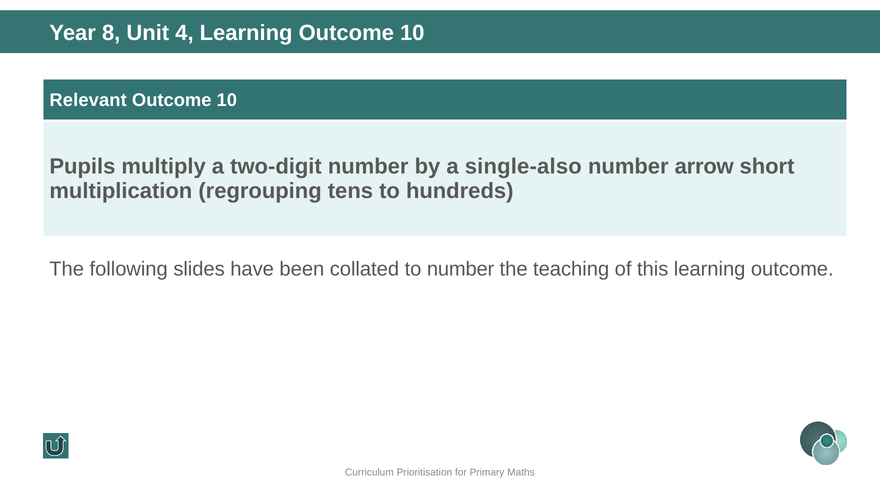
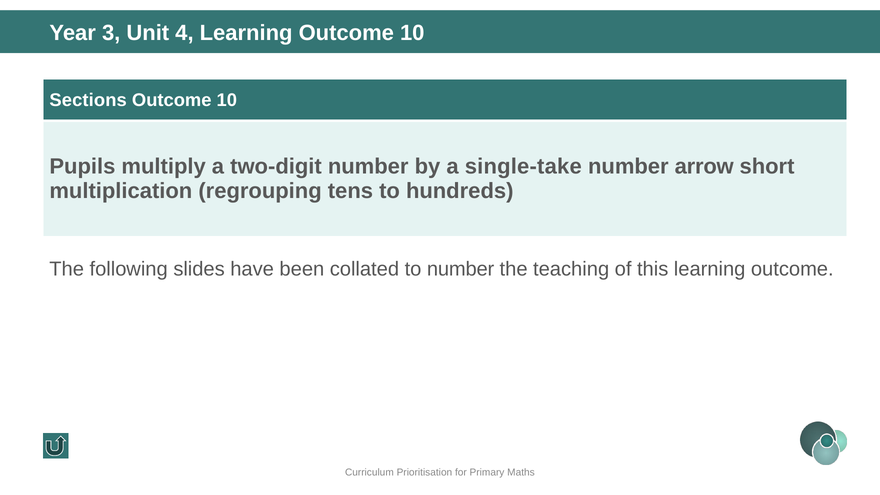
8: 8 -> 3
Relevant: Relevant -> Sections
single-also: single-also -> single-take
